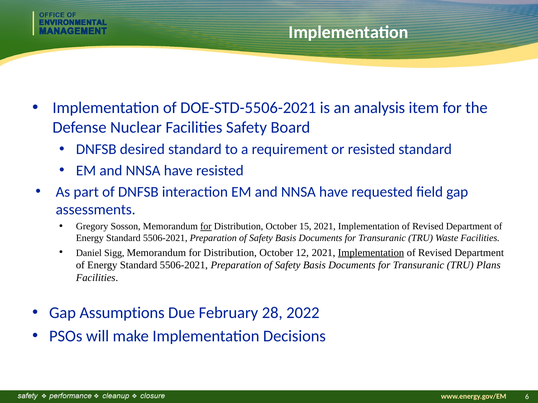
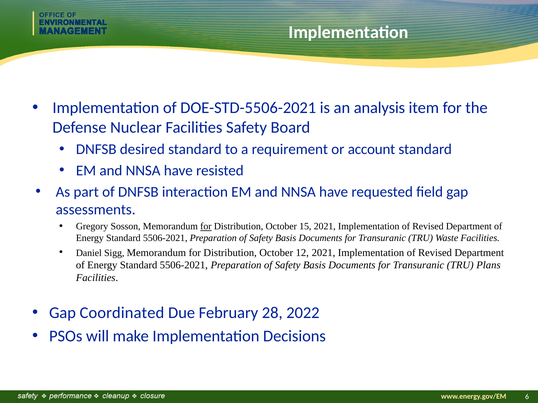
or resisted: resisted -> account
Implementation at (371, 253) underline: present -> none
Assumptions: Assumptions -> Coordinated
